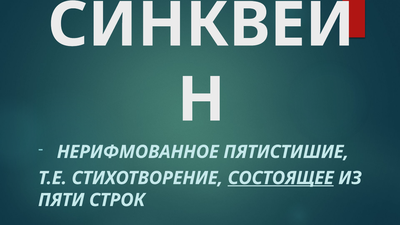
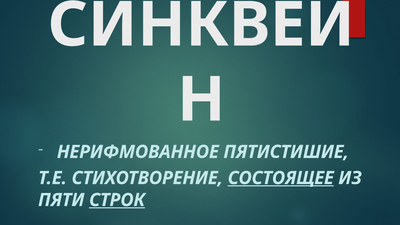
СТРОК underline: none -> present
